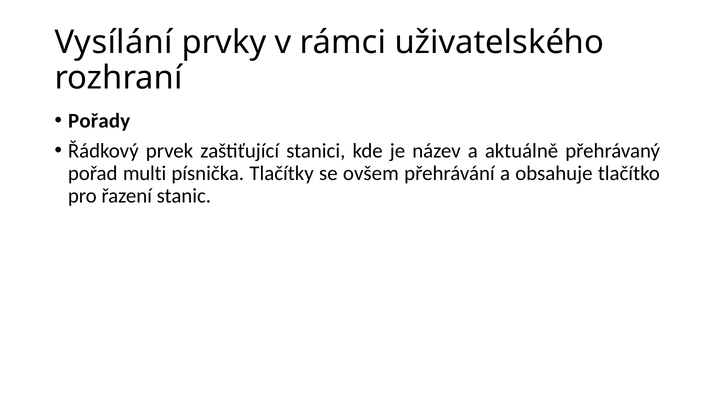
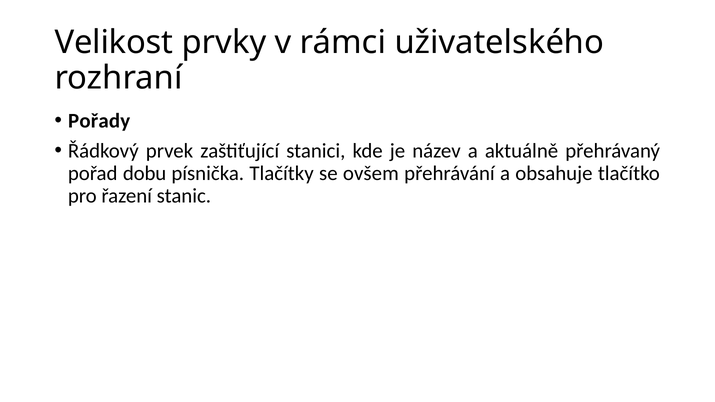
Vysílání: Vysílání -> Velikost
multi: multi -> dobu
